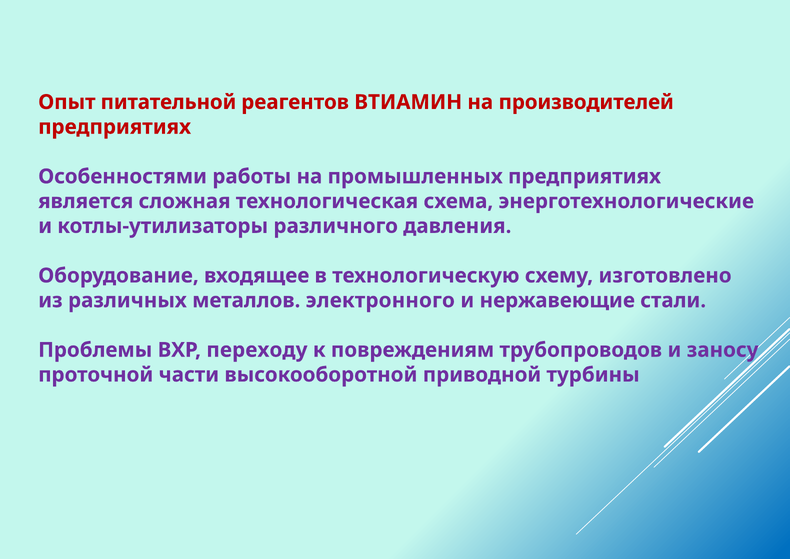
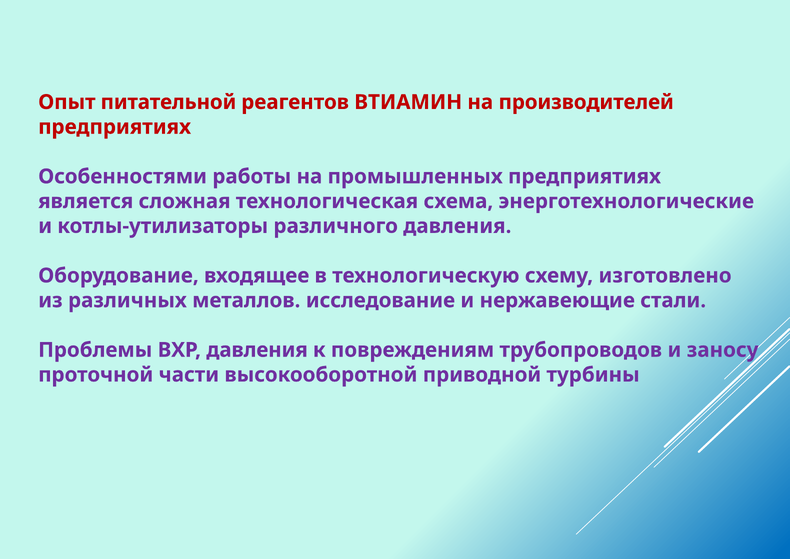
электронного: электронного -> исследование
ВХР переходу: переходу -> давления
